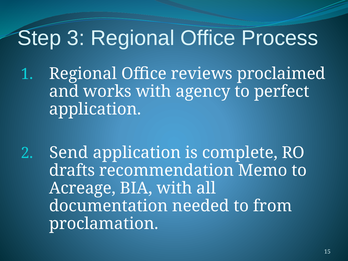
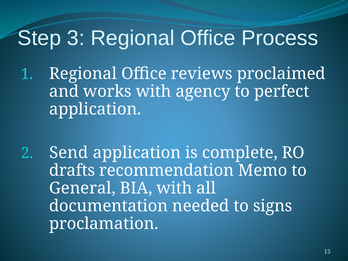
Acreage: Acreage -> General
from: from -> signs
